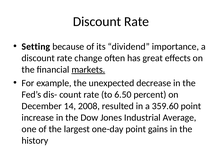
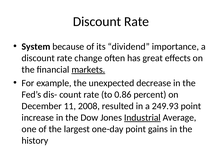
Setting: Setting -> System
6.50: 6.50 -> 0.86
14: 14 -> 11
359.60: 359.60 -> 249.93
Industrial underline: none -> present
